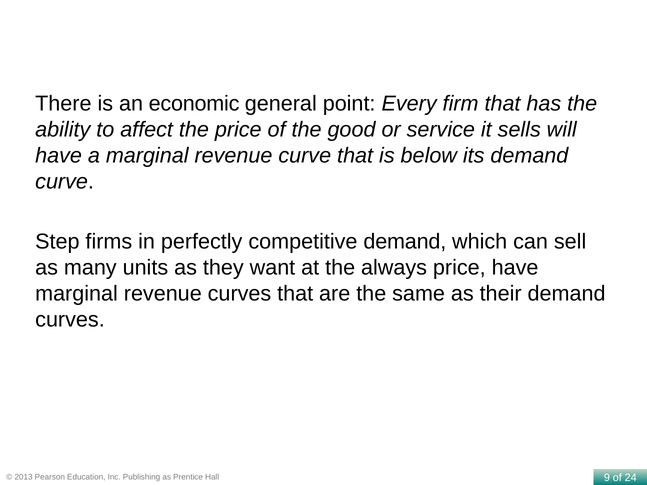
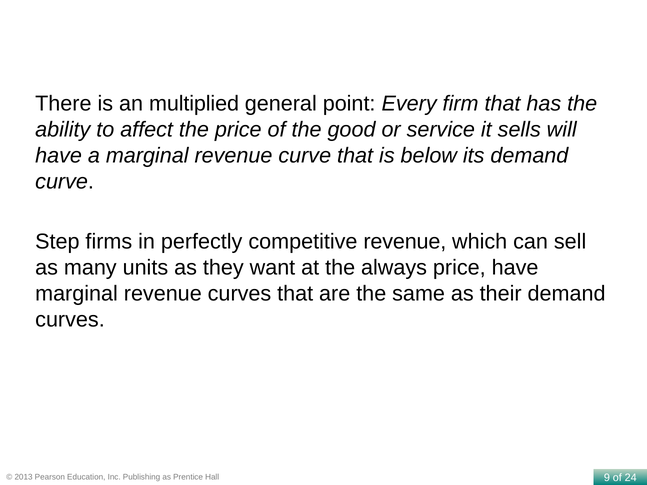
economic: economic -> multiplied
competitive demand: demand -> revenue
